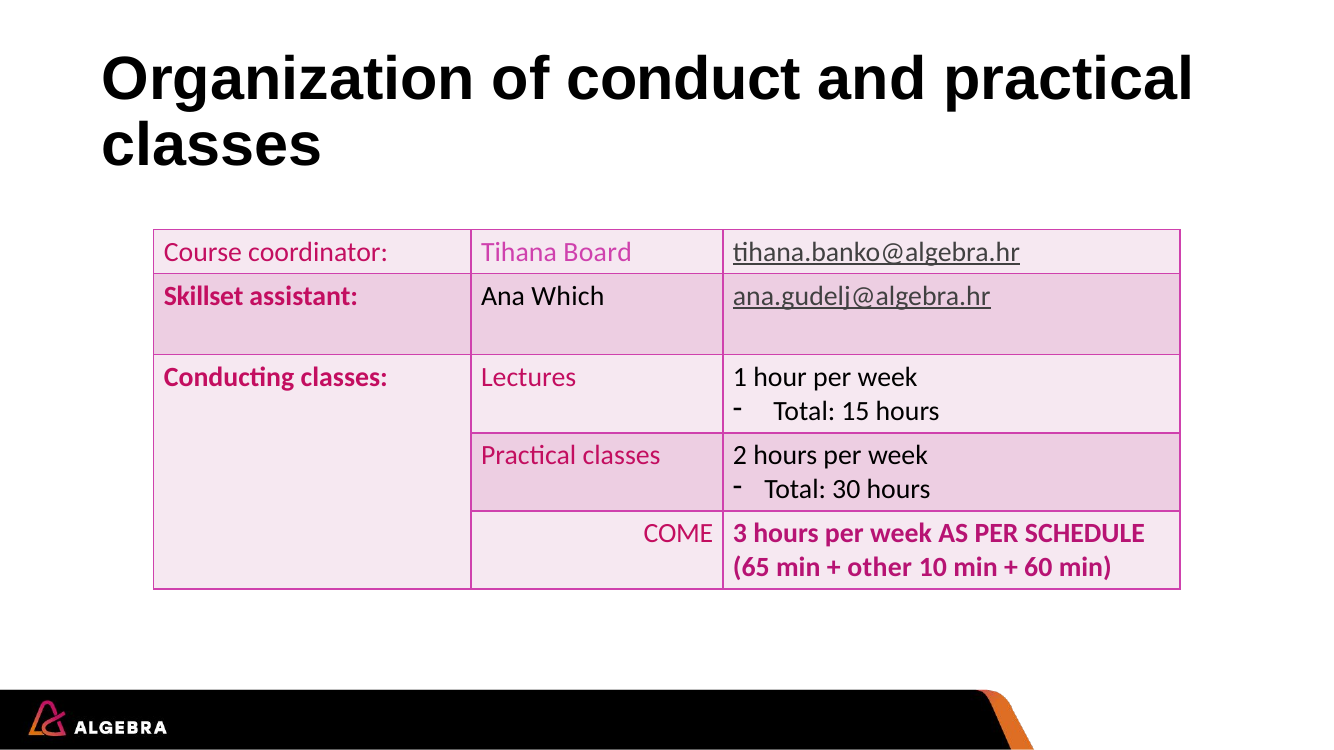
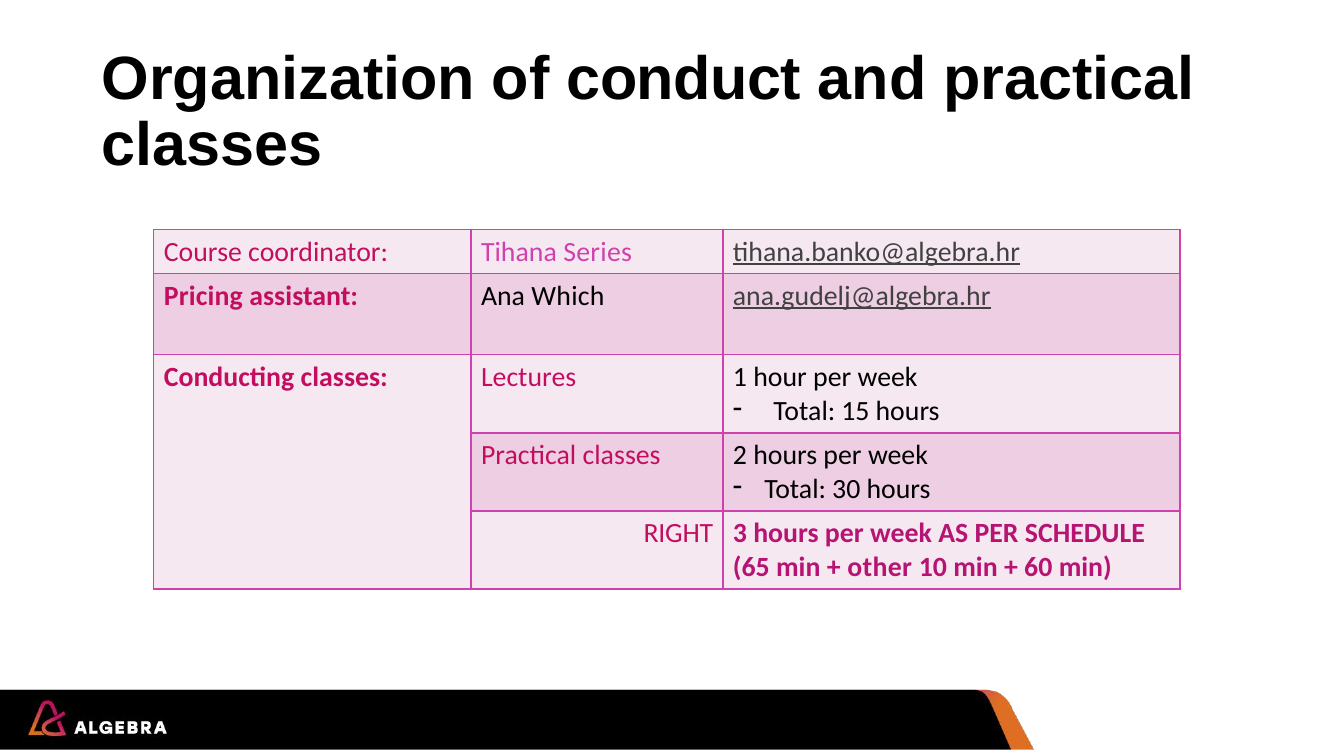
Board: Board -> Series
Skillset: Skillset -> Pricing
COME: COME -> RIGHT
